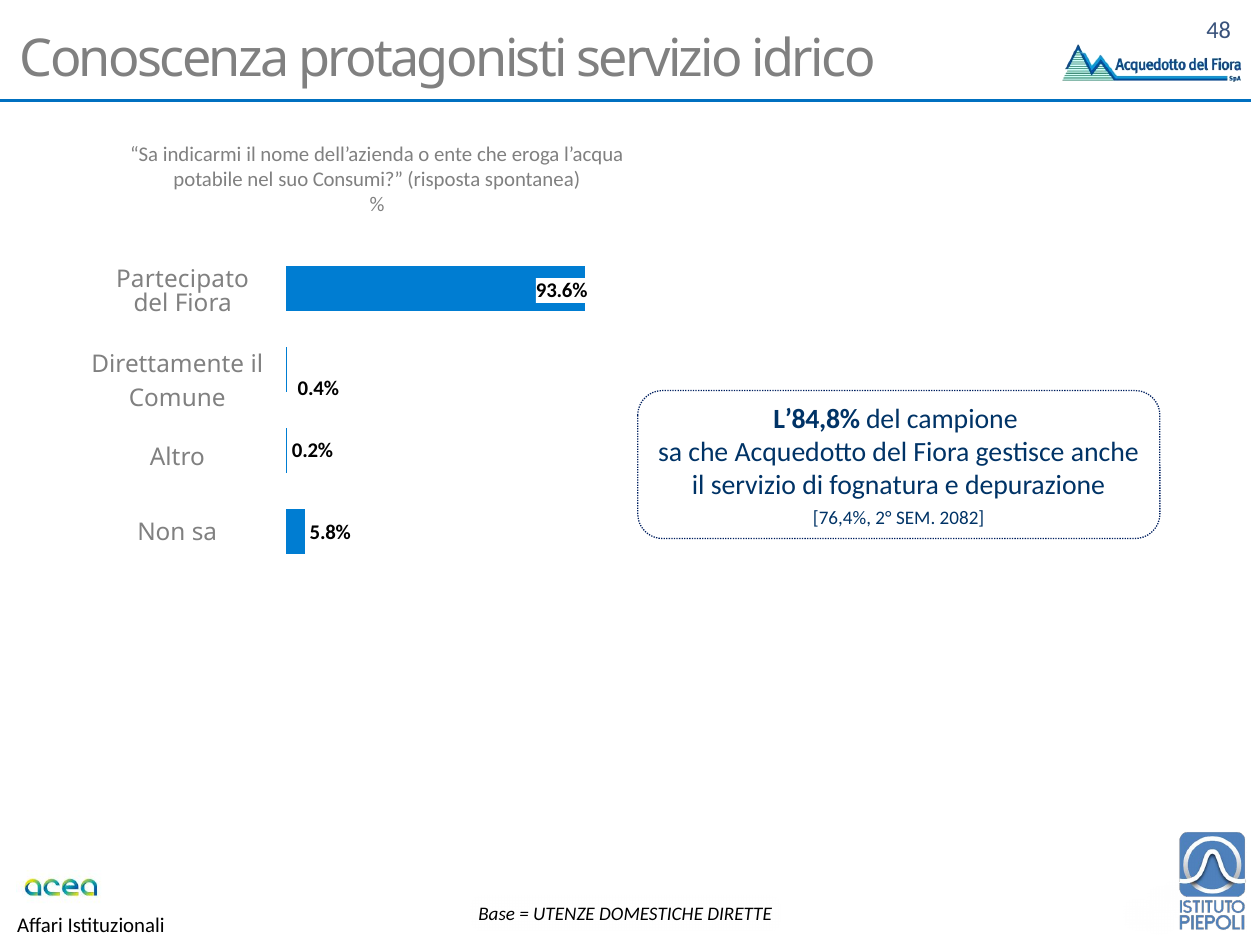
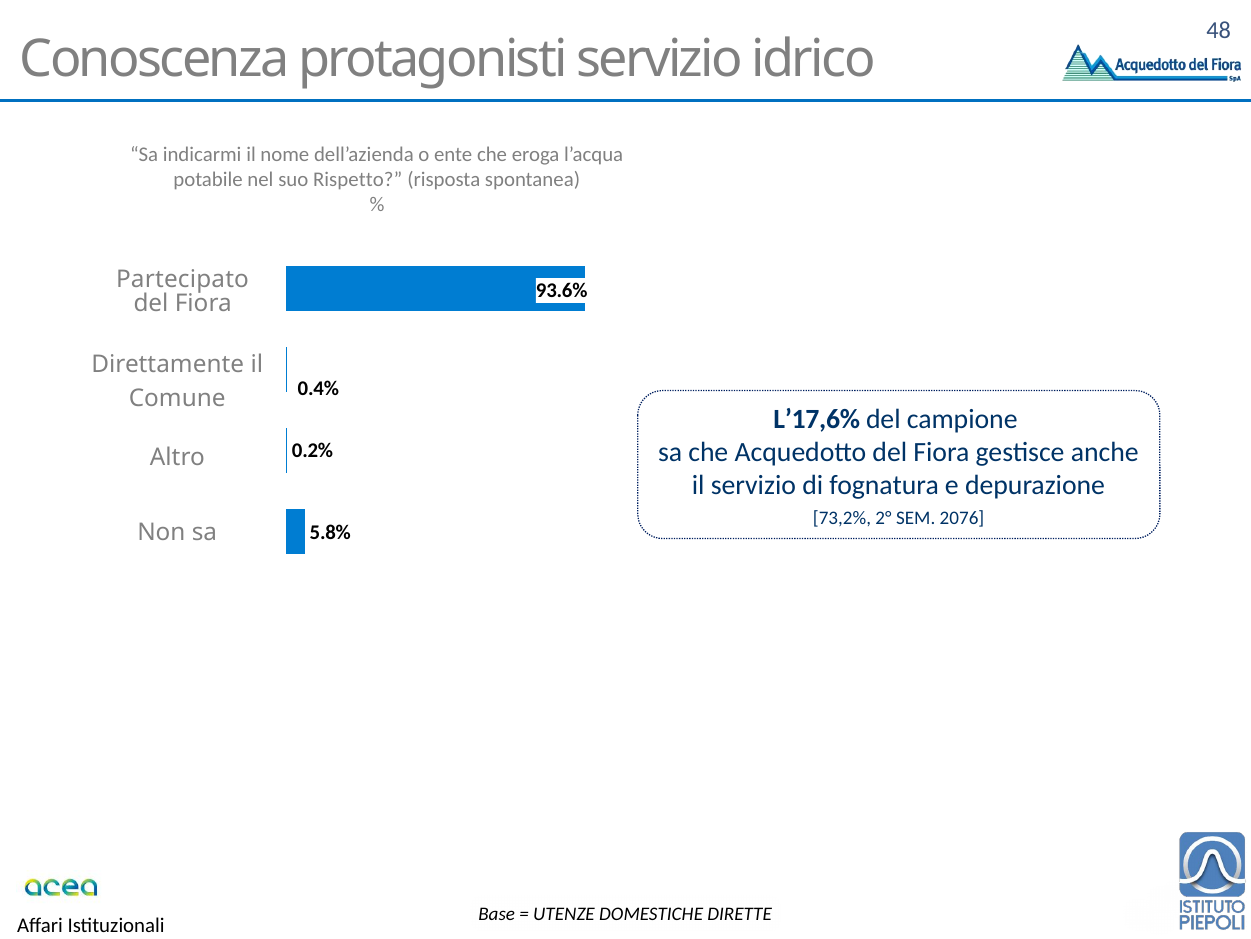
Consumi: Consumi -> Rispetto
L’84,8%: L’84,8% -> L’17,6%
76,4%: 76,4% -> 73,2%
2082: 2082 -> 2076
